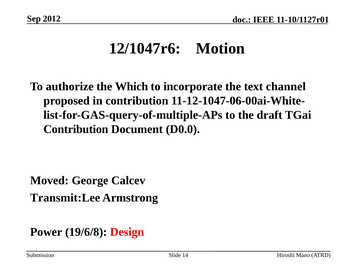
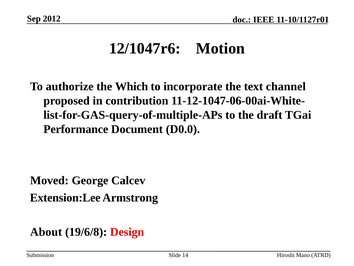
Contribution at (76, 129): Contribution -> Performance
Transmit:Lee: Transmit:Lee -> Extension:Lee
Power: Power -> About
